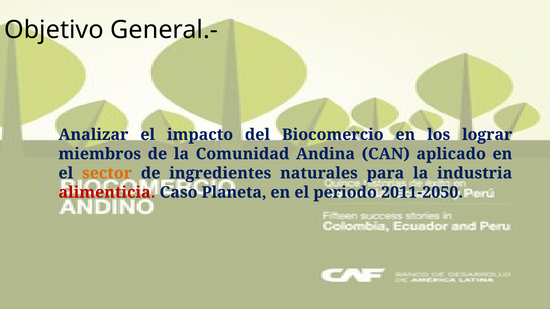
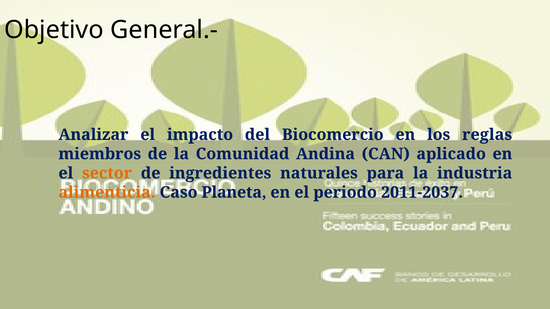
lograr: lograr -> reglas
alimenticia colour: red -> orange
2011-2050: 2011-2050 -> 2011-2037
